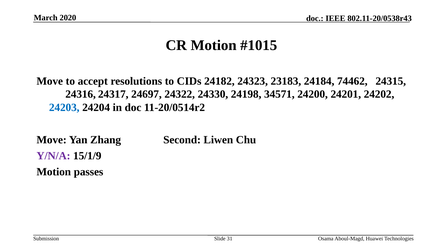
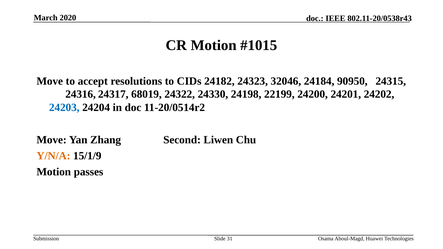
23183: 23183 -> 32046
74462: 74462 -> 90950
24697: 24697 -> 68019
34571: 34571 -> 22199
Y/N/A colour: purple -> orange
